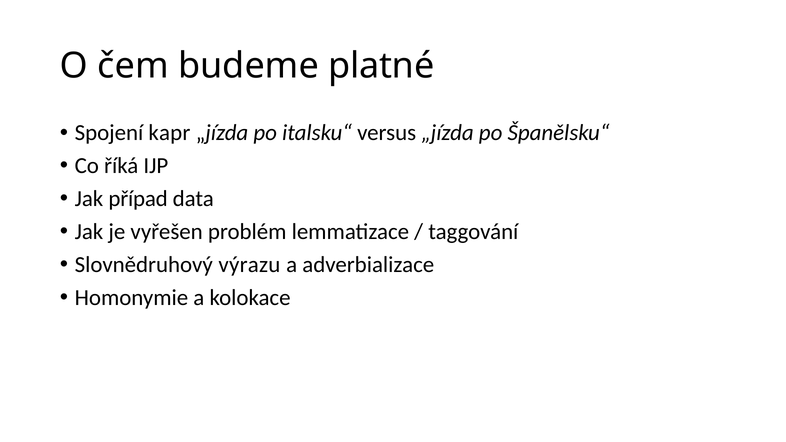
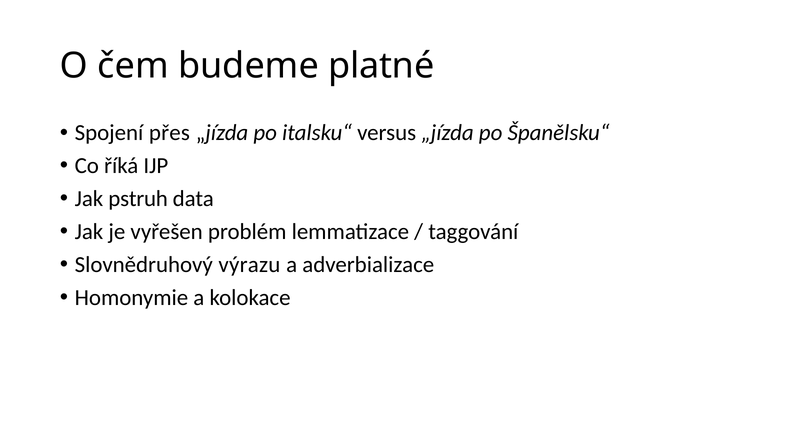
kapr: kapr -> přes
případ: případ -> pstruh
